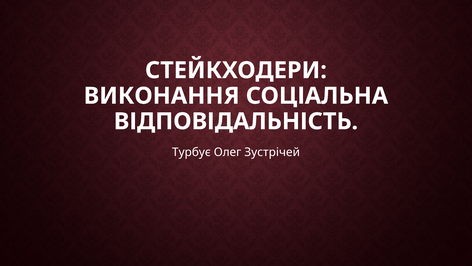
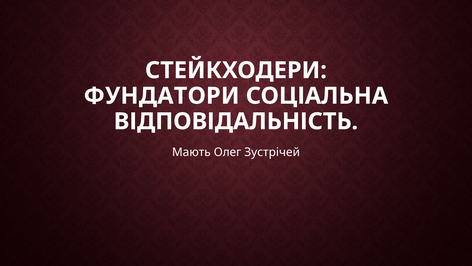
ВИКОНАННЯ: ВИКОНАННЯ -> ФУНДАТОРИ
Турбує: Турбує -> Мають
